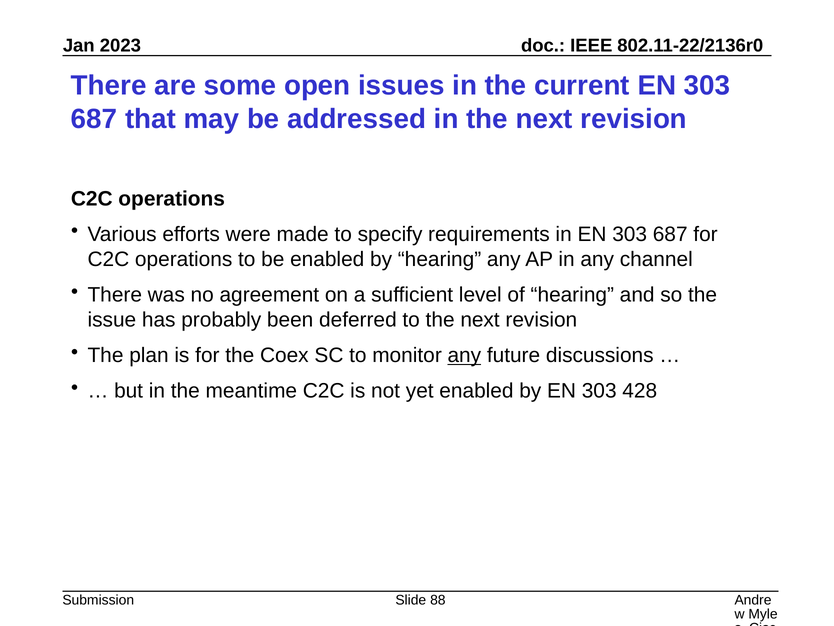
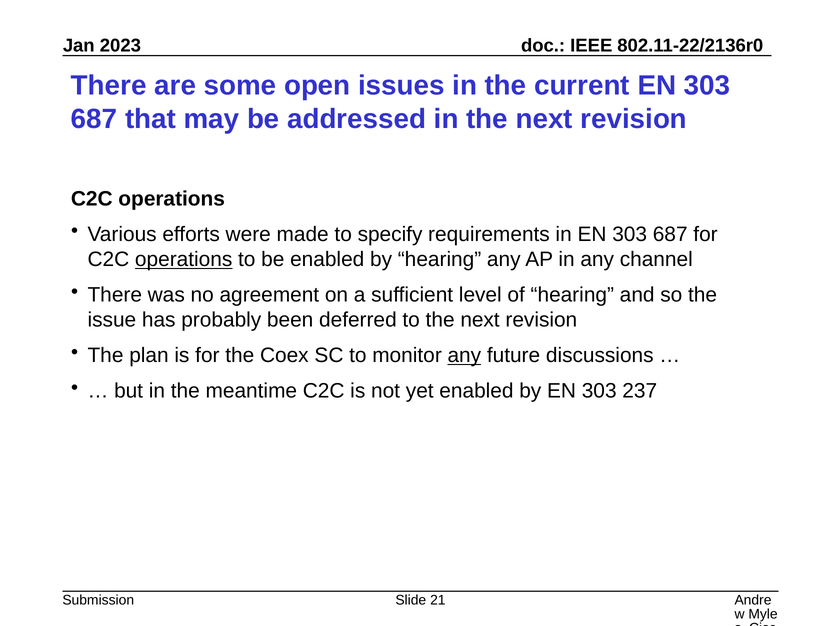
operations at (184, 259) underline: none -> present
428: 428 -> 237
88: 88 -> 21
